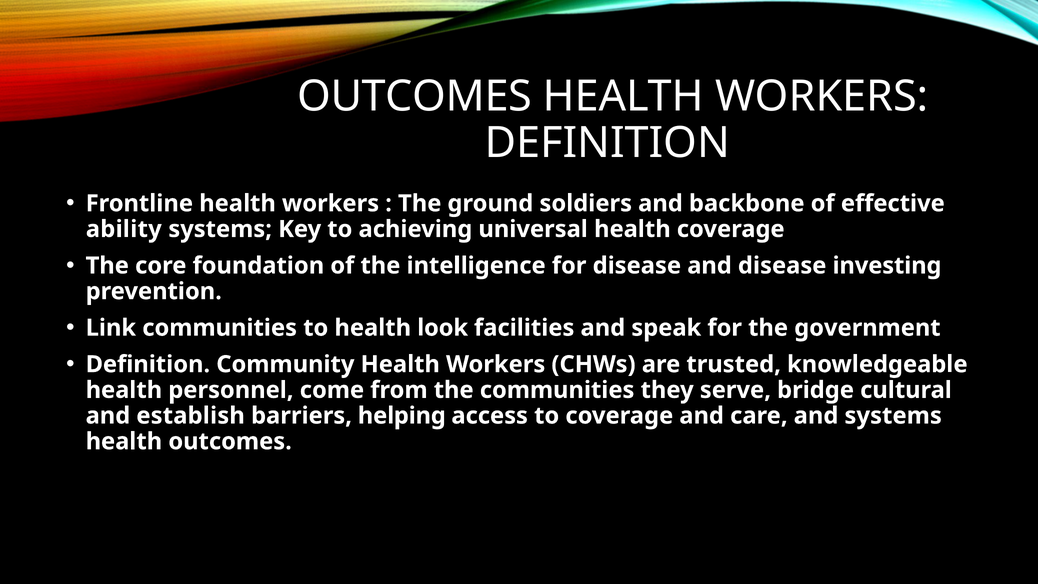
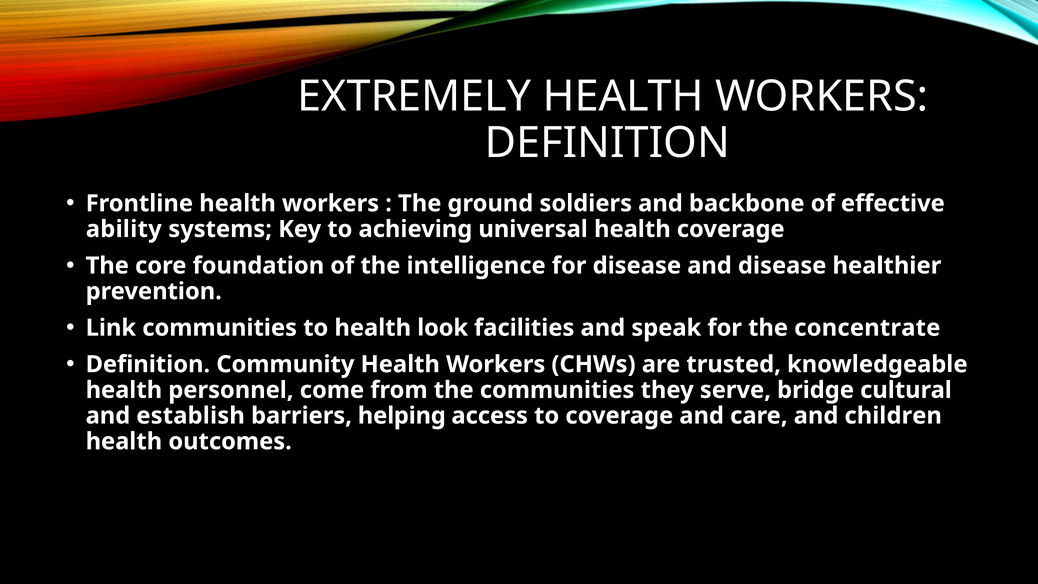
OUTCOMES at (415, 96): OUTCOMES -> EXTREMELY
investing: investing -> healthier
government: government -> concentrate
and systems: systems -> children
